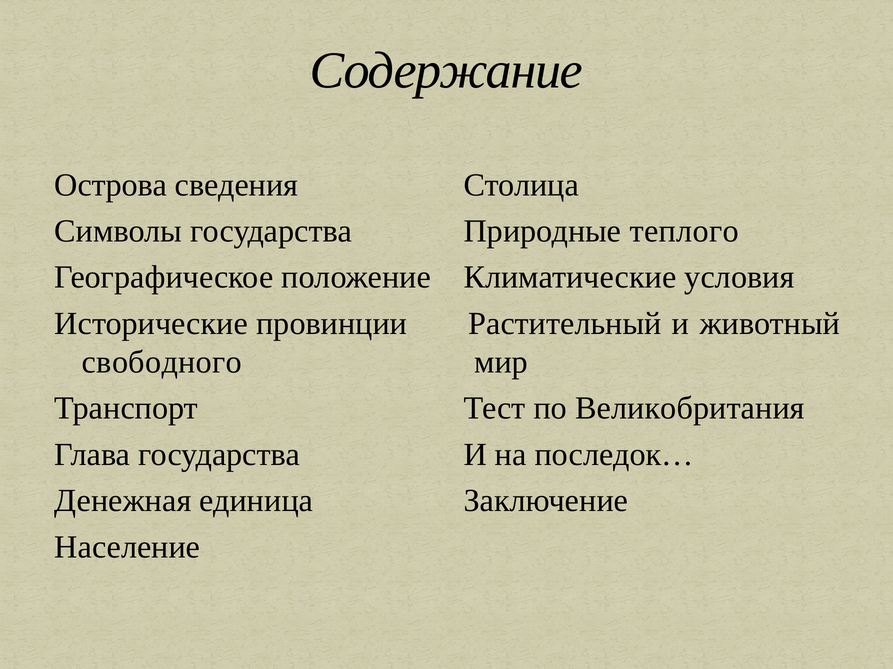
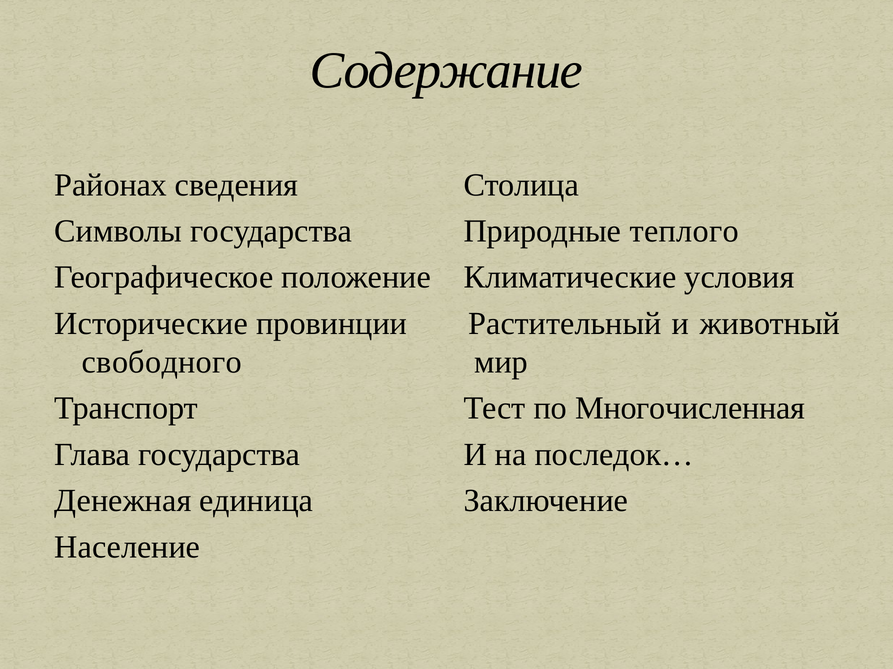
Острова: Острова -> Районах
Великобритания: Великобритания -> Многочисленная
